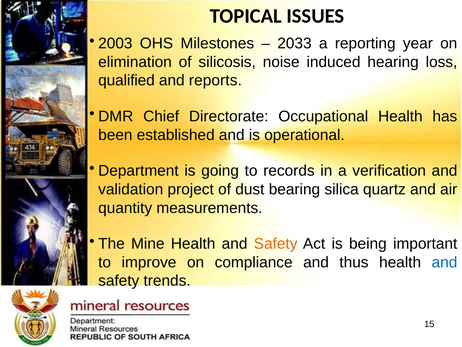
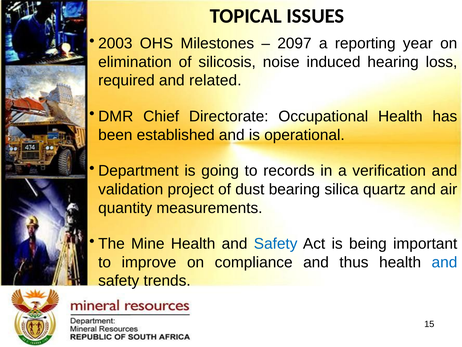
2033: 2033 -> 2097
qualified: qualified -> required
reports: reports -> related
Safety at (276, 244) colour: orange -> blue
